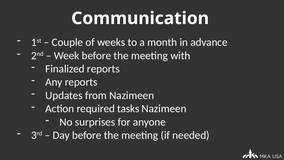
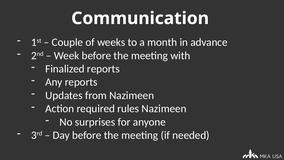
tasks: tasks -> rules
